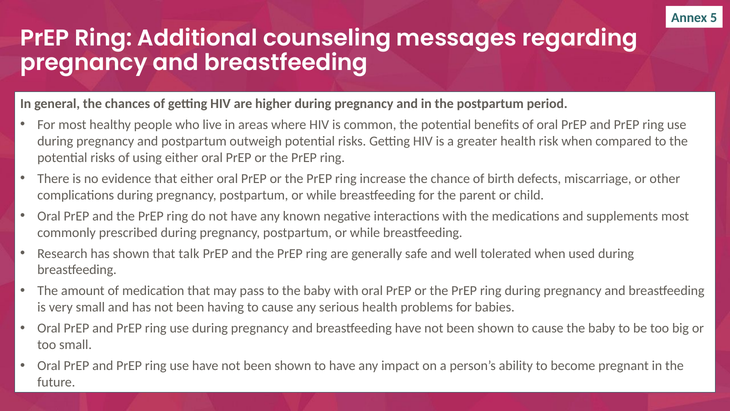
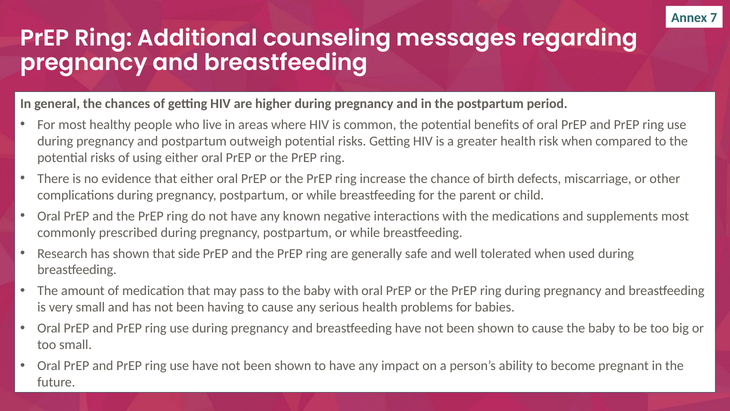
5: 5 -> 7
talk: talk -> side
